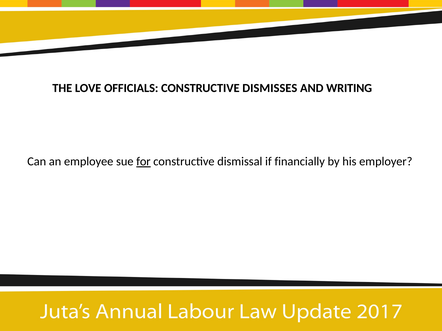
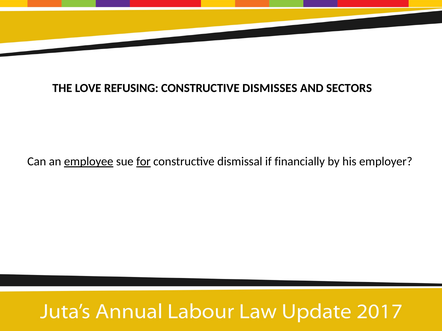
OFFICIALS: OFFICIALS -> REFUSING
WRITING: WRITING -> SECTORS
employee underline: none -> present
